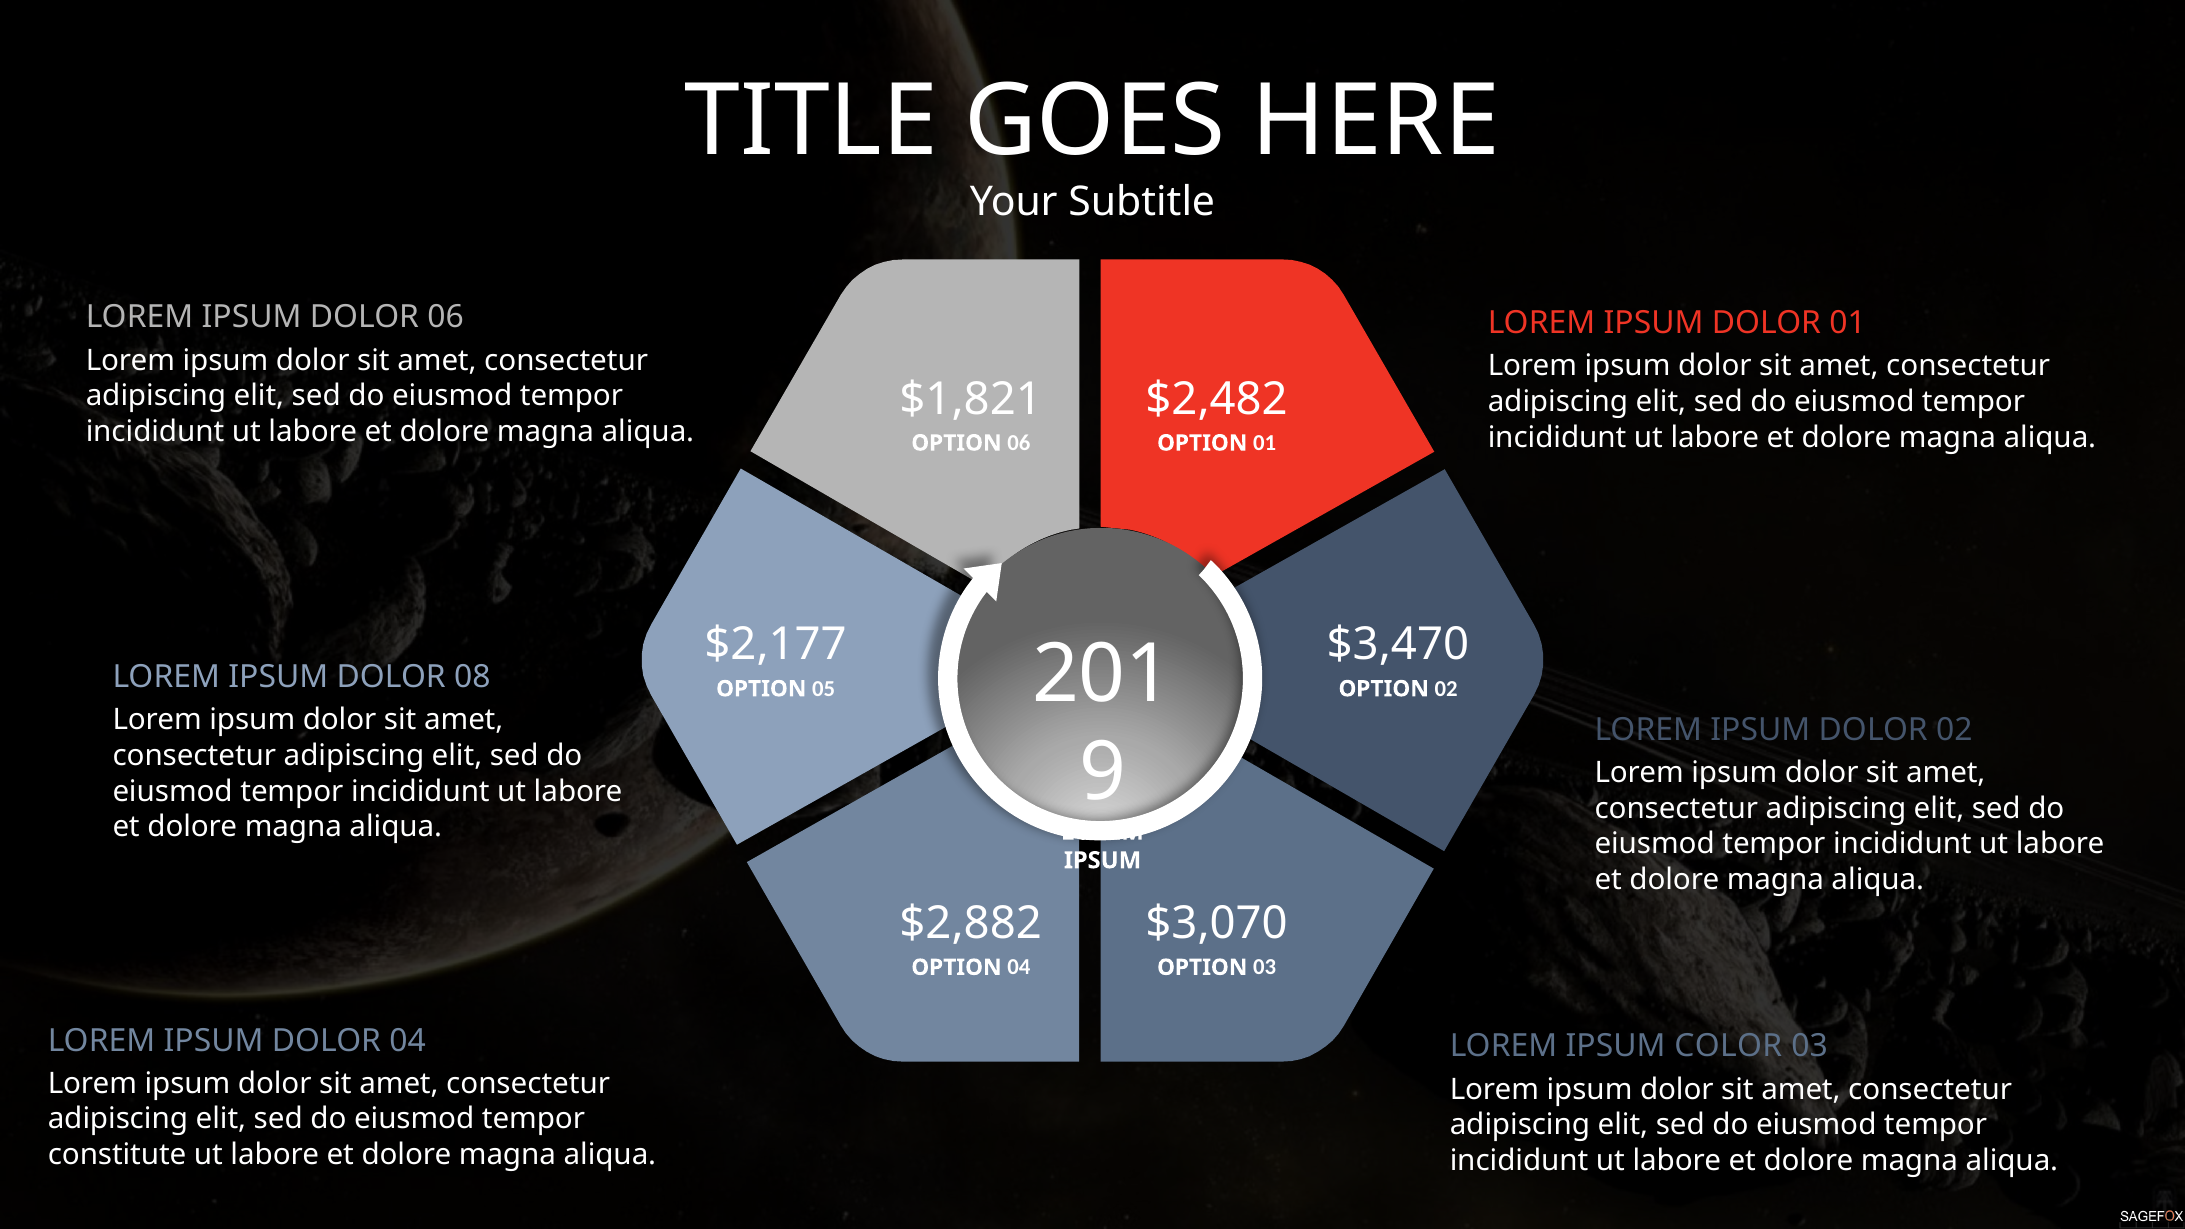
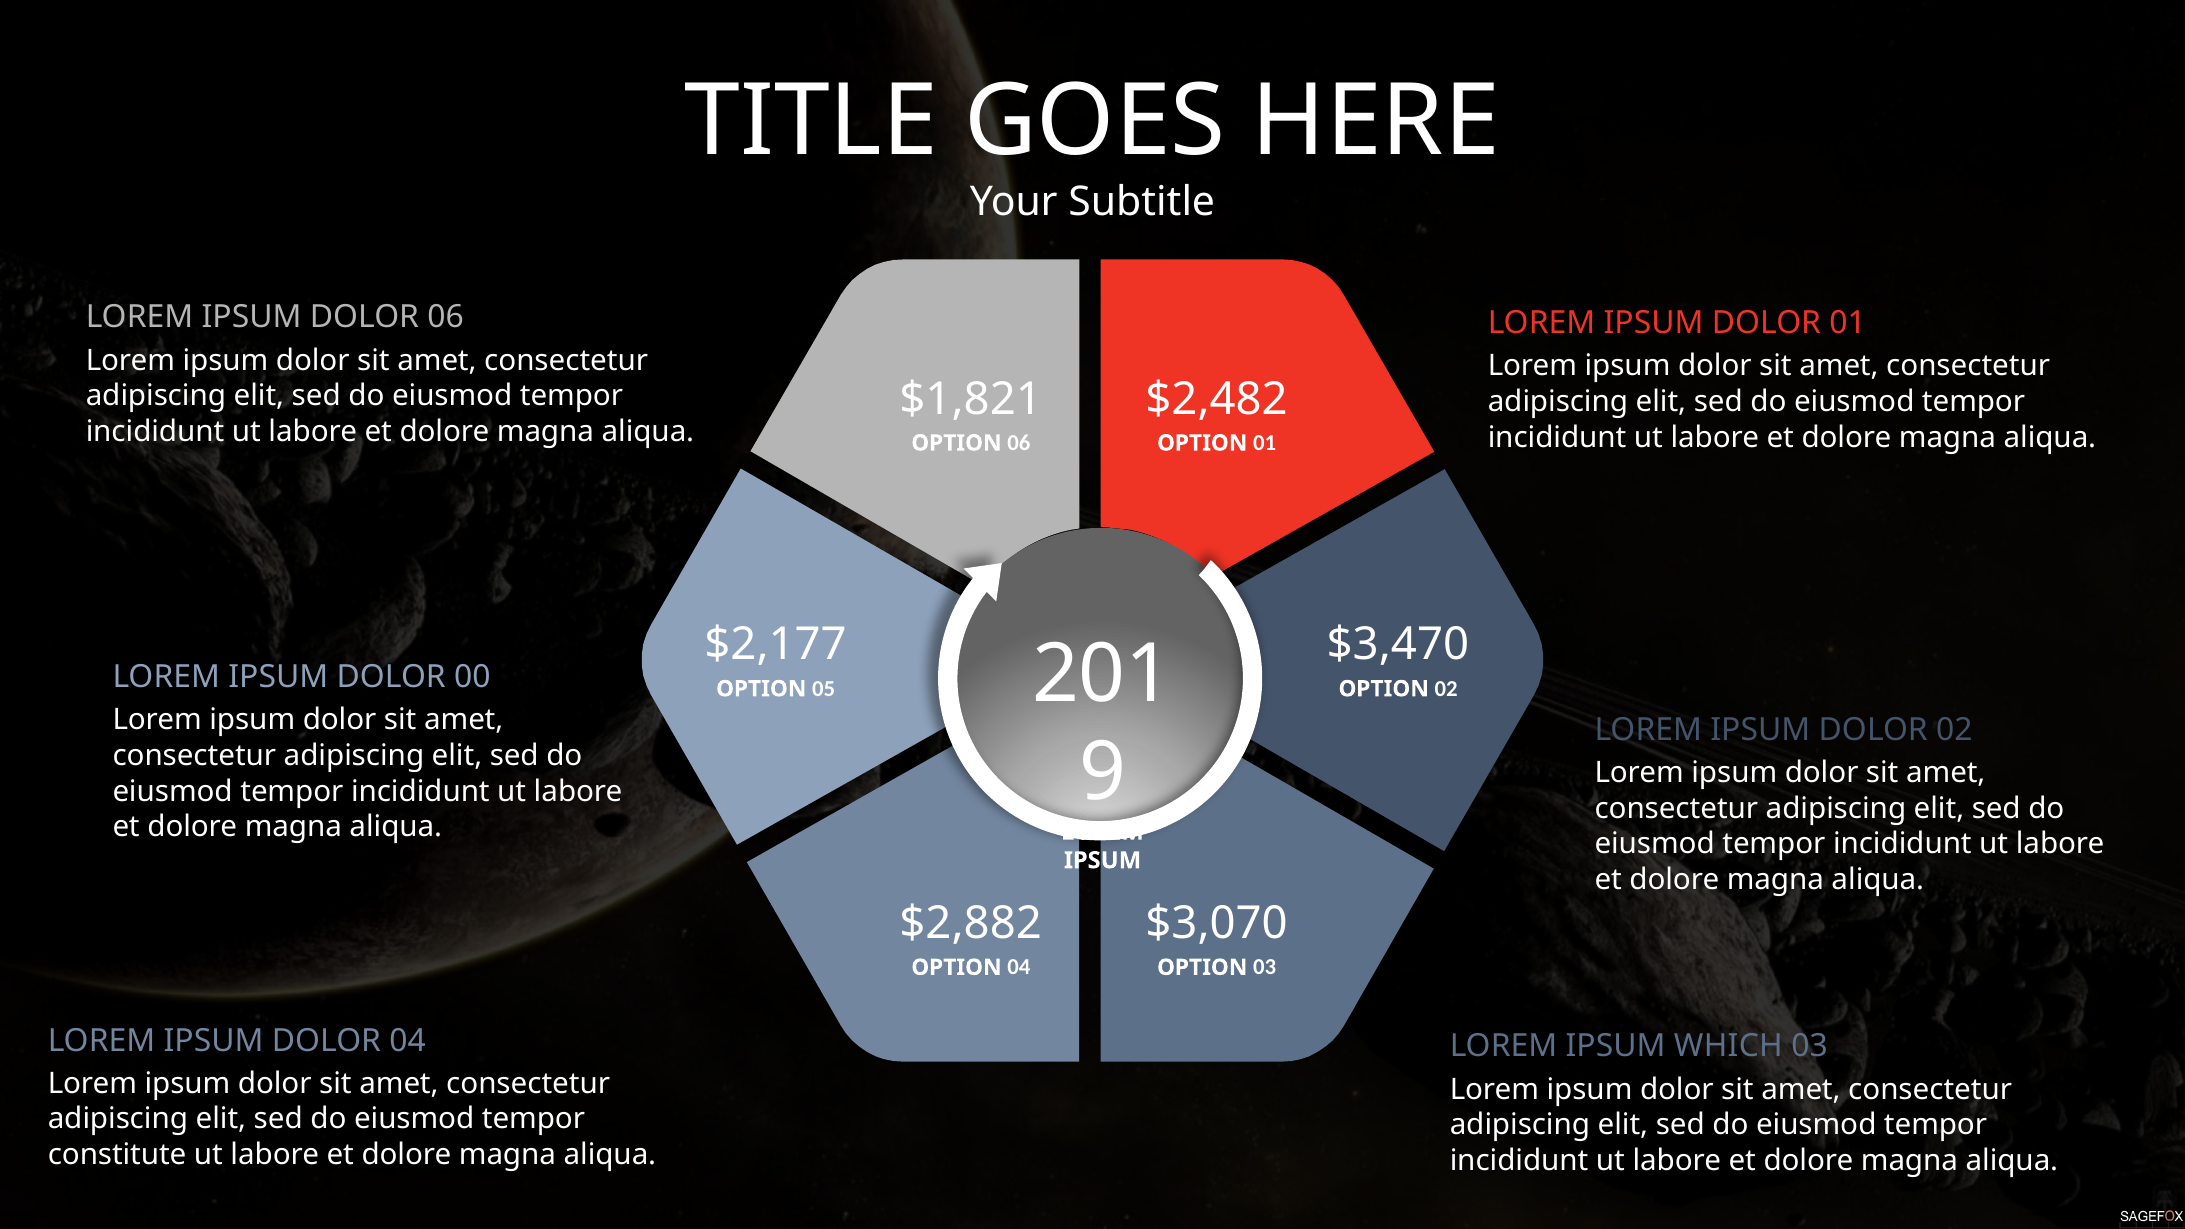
08: 08 -> 00
COLOR: COLOR -> WHICH
